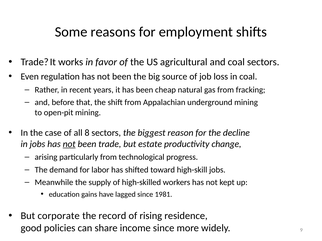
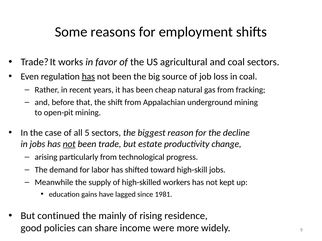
has at (88, 77) underline: none -> present
8: 8 -> 5
corporate: corporate -> continued
record: record -> mainly
income since: since -> were
